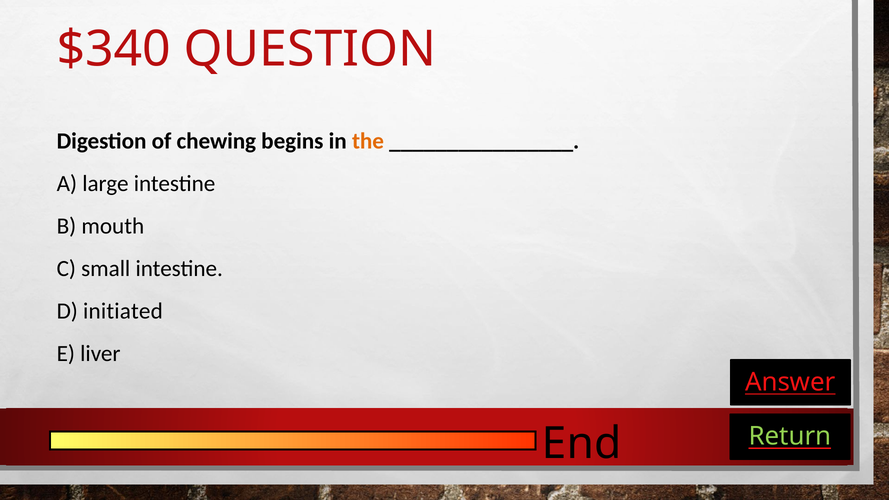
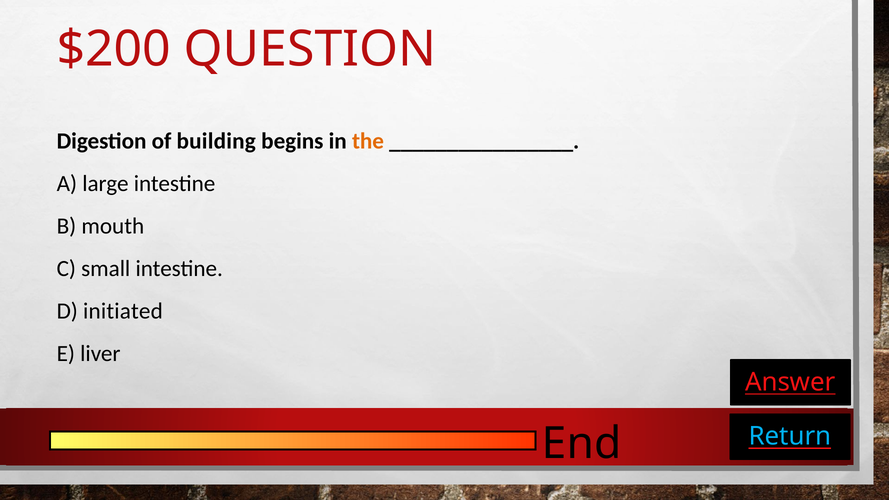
$340: $340 -> $200
chewing: chewing -> building
Return colour: light green -> light blue
